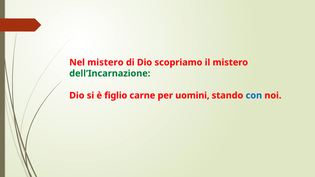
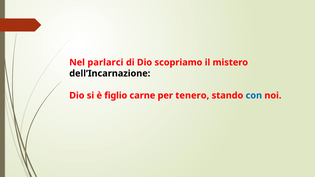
Nel mistero: mistero -> parlarci
dell’Incarnazione colour: green -> black
uomini: uomini -> tenero
